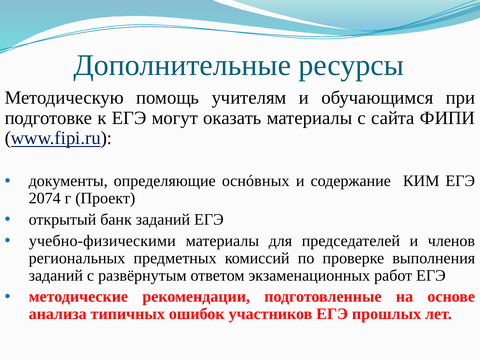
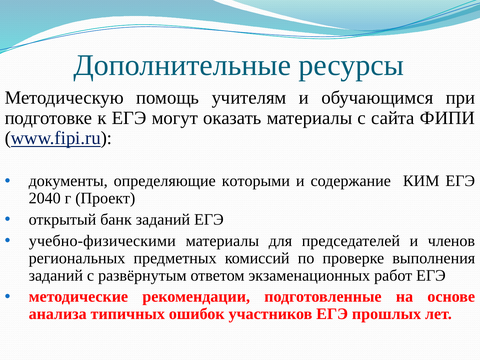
оснóвных: оснóвных -> которыми
2074: 2074 -> 2040
